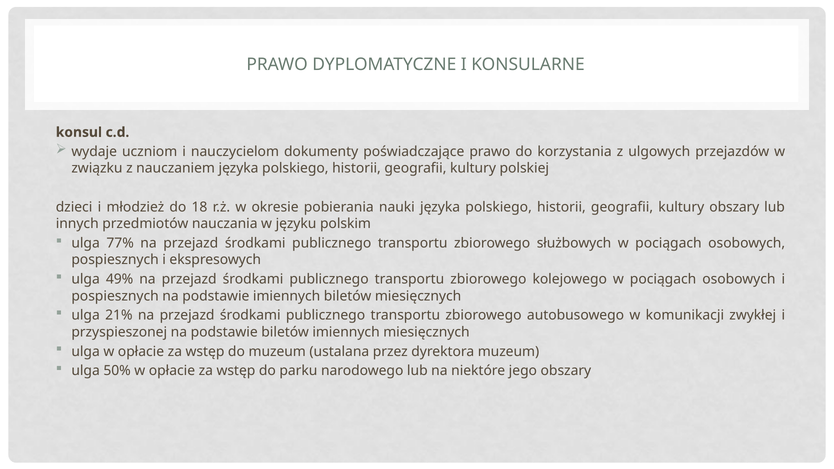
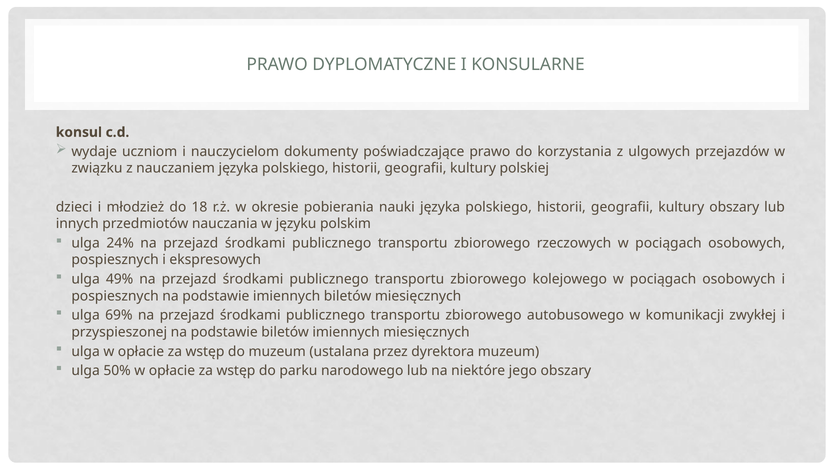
77%: 77% -> 24%
służbowych: służbowych -> rzeczowych
21%: 21% -> 69%
